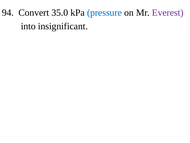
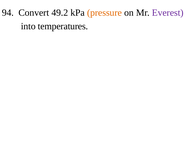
35.0: 35.0 -> 49.2
pressure colour: blue -> orange
insignificant: insignificant -> temperatures
